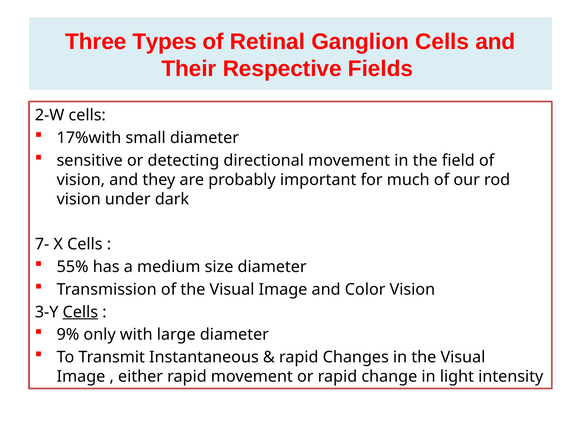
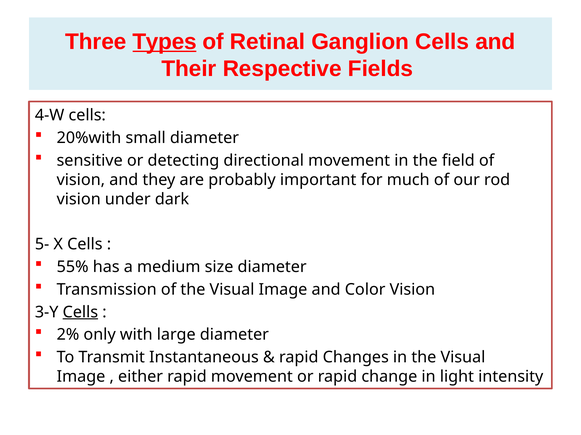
Types underline: none -> present
2-W: 2-W -> 4-W
17%with: 17%with -> 20%with
7-: 7- -> 5-
9%: 9% -> 2%
